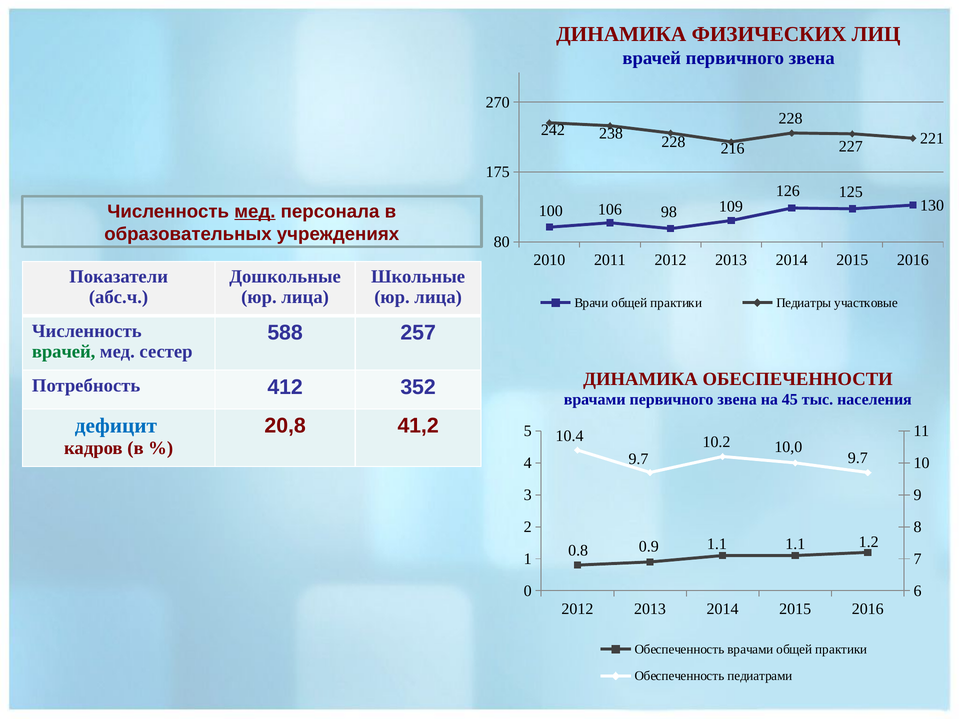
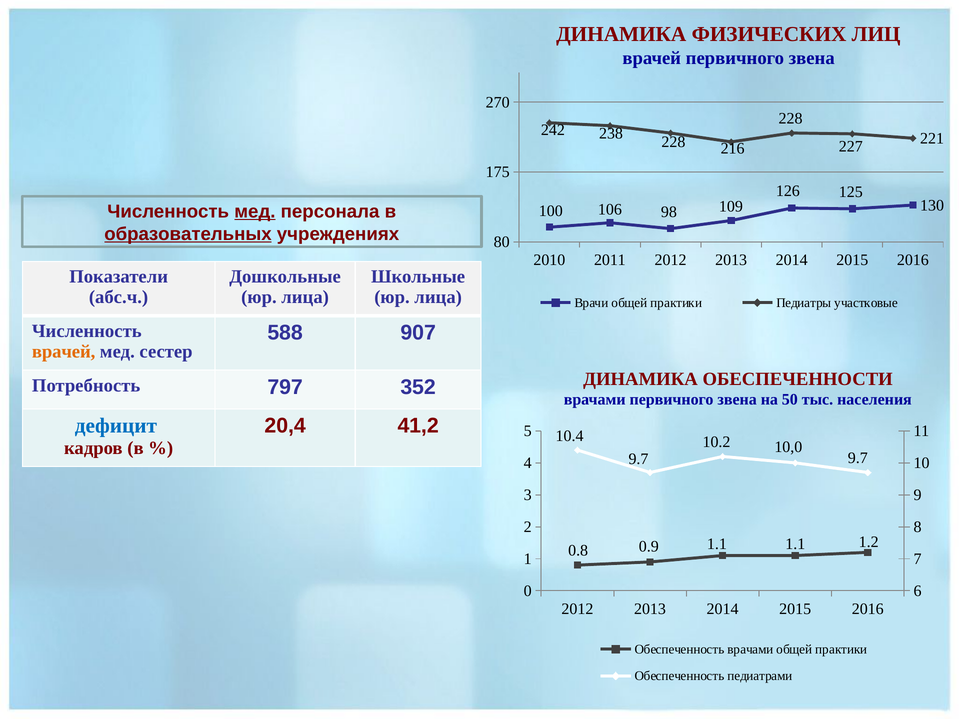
образовательных underline: none -> present
257: 257 -> 907
врачей at (64, 352) colour: green -> orange
412: 412 -> 797
45: 45 -> 50
20,8: 20,8 -> 20,4
